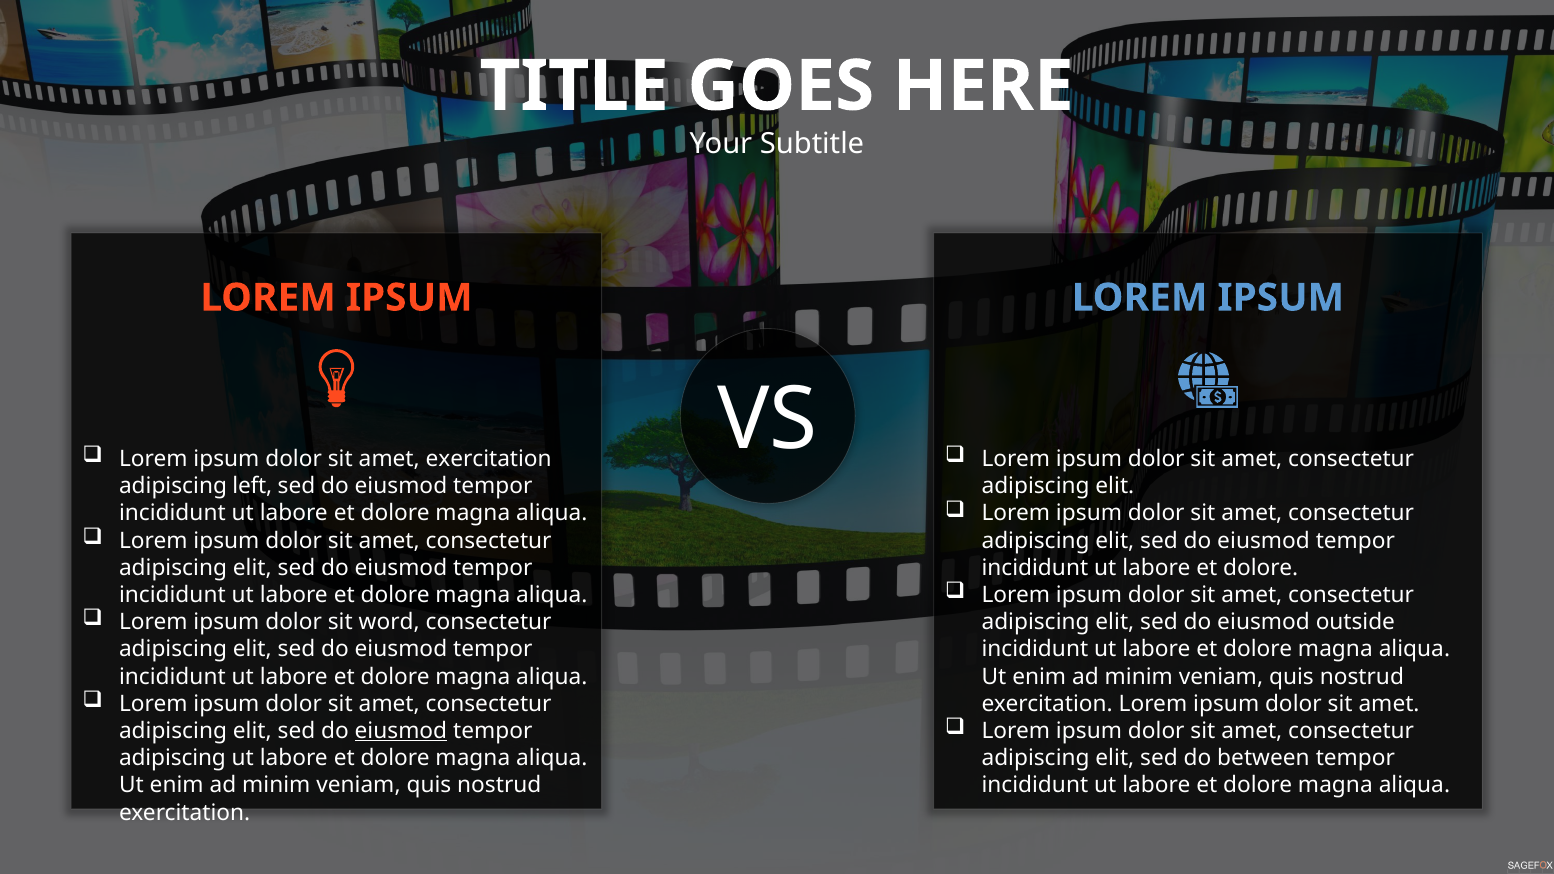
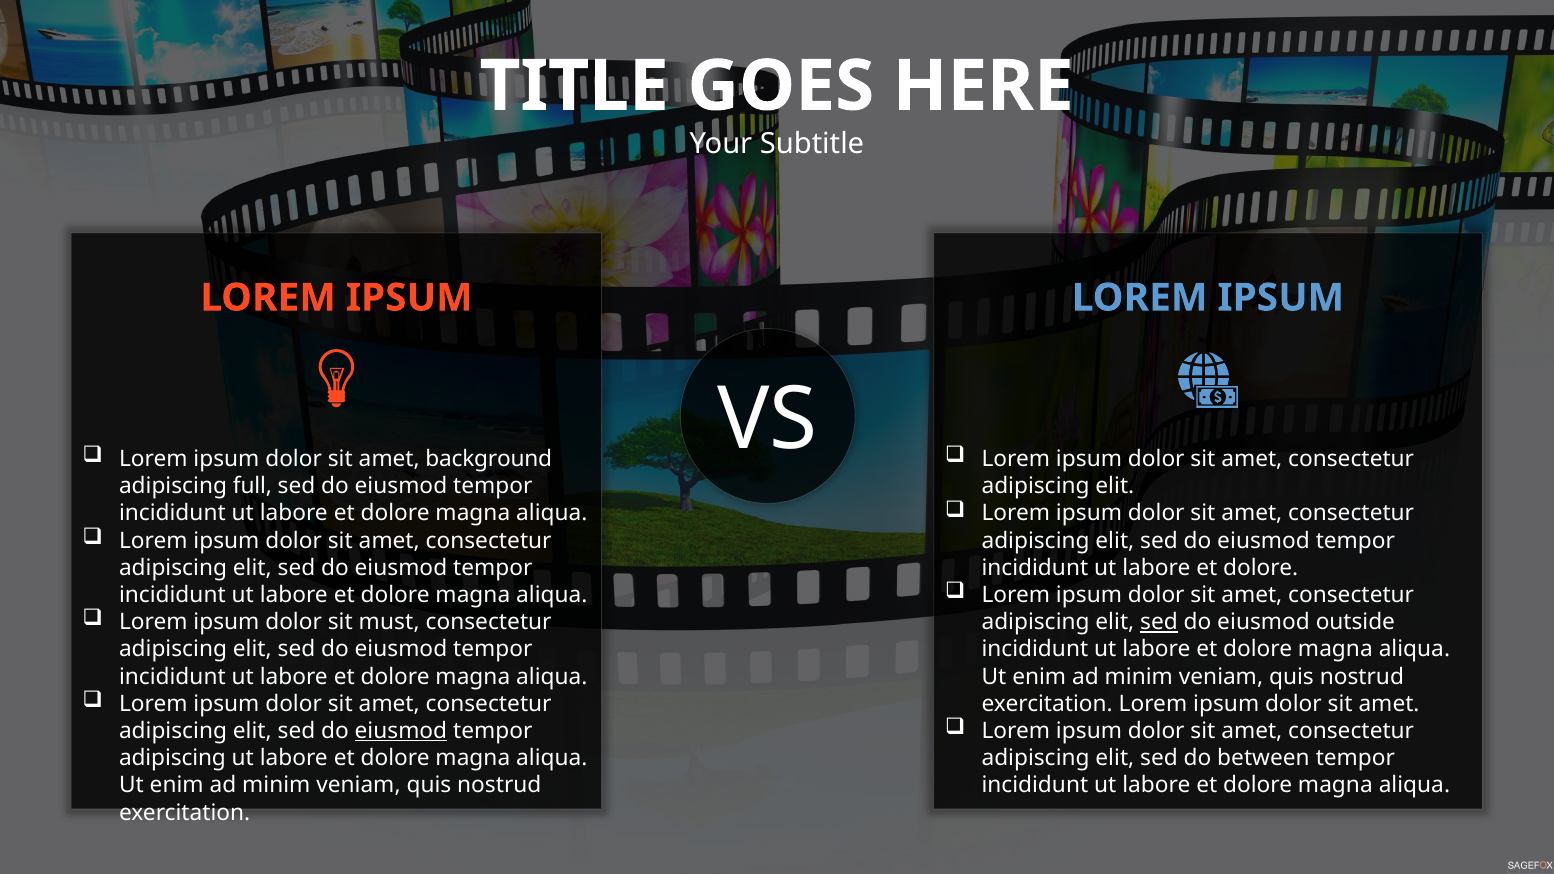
amet exercitation: exercitation -> background
left: left -> full
word: word -> must
sed at (1159, 622) underline: none -> present
